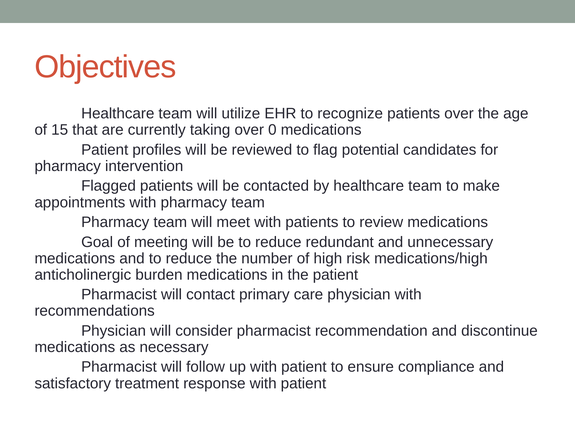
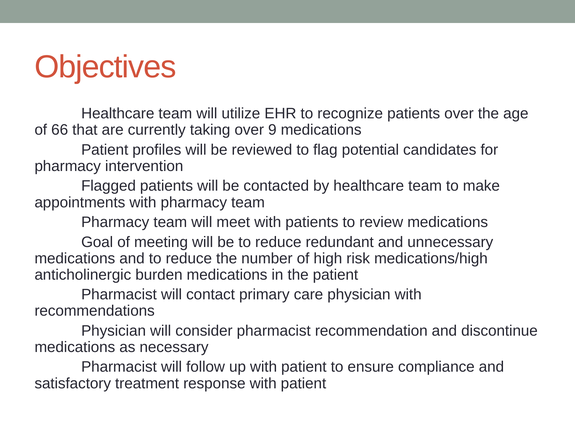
15: 15 -> 66
0: 0 -> 9
